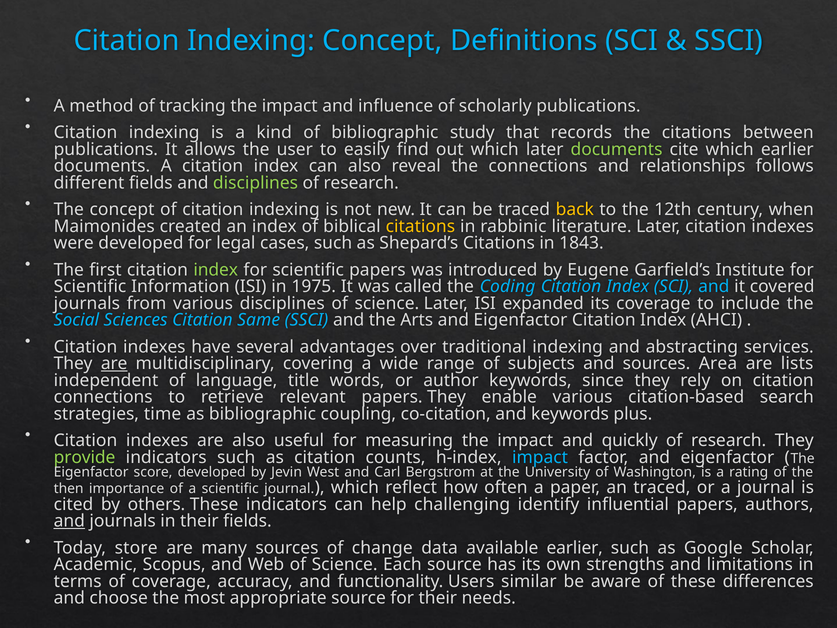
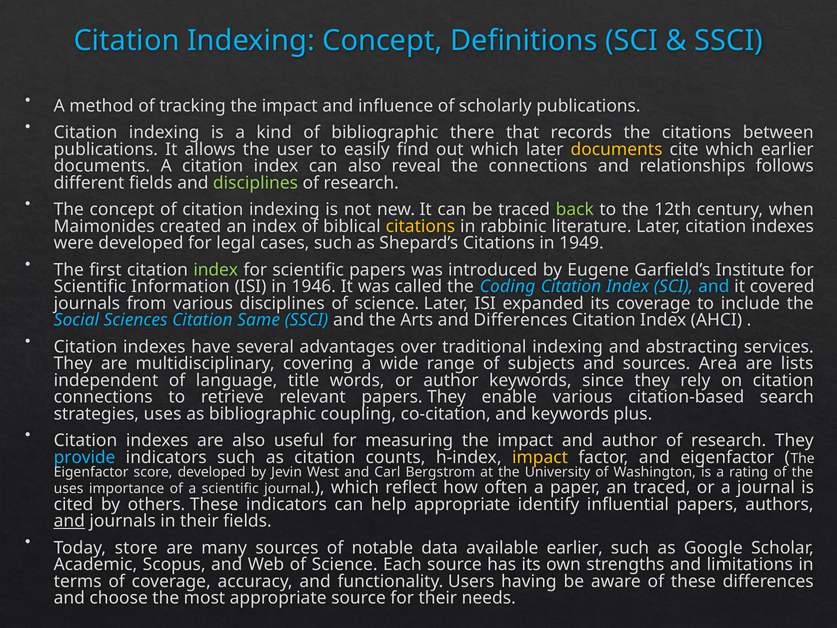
study: study -> there
documents at (617, 149) colour: light green -> yellow
back colour: yellow -> light green
1843: 1843 -> 1949
1975: 1975 -> 1946
Arts and Eigenfactor: Eigenfactor -> Differences
are at (114, 364) underline: present -> none
strategies time: time -> uses
and quickly: quickly -> author
provide colour: light green -> light blue
impact at (540, 457) colour: light blue -> yellow
then at (69, 489): then -> uses
help challenging: challenging -> appropriate
change: change -> notable
similar: similar -> having
